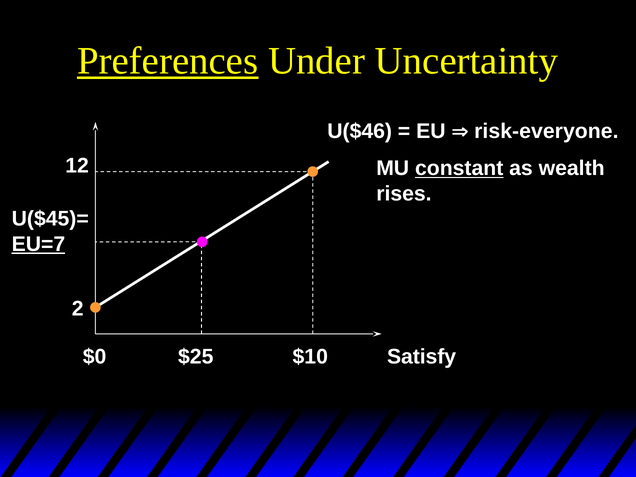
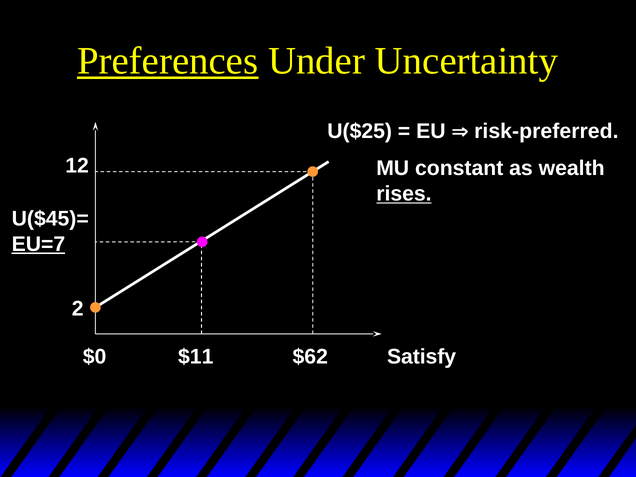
U($46: U($46 -> U($25
risk-everyone: risk-everyone -> risk-preferred
constant underline: present -> none
rises underline: none -> present
$25: $25 -> $11
$10: $10 -> $62
